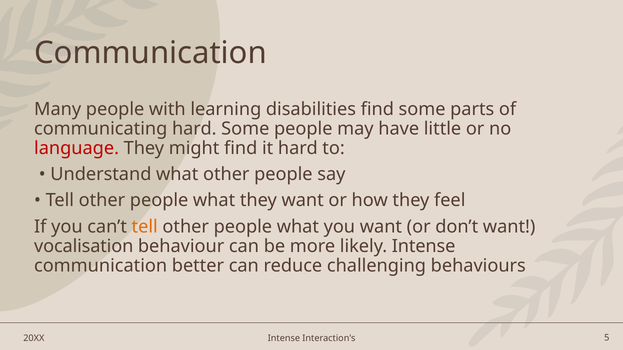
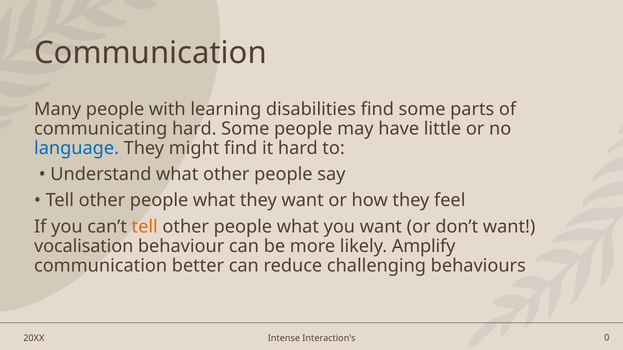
language colour: red -> blue
likely Intense: Intense -> Amplify
5: 5 -> 0
